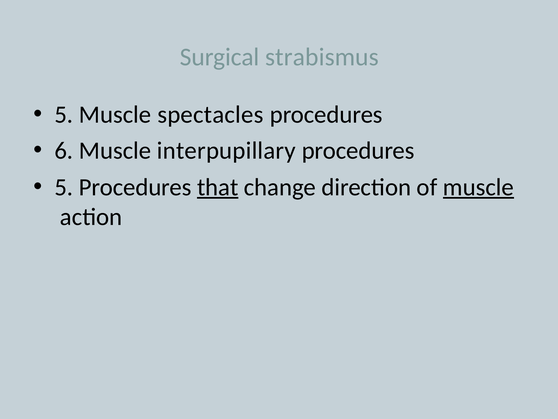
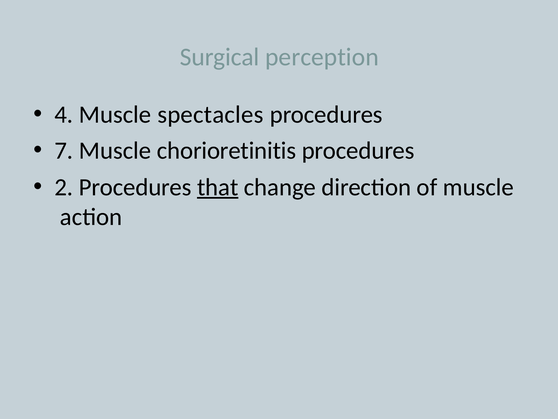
strabismus: strabismus -> perception
5 at (64, 115): 5 -> 4
6: 6 -> 7
interpupillary: interpupillary -> chorioretinitis
5 at (64, 187): 5 -> 2
muscle at (478, 187) underline: present -> none
